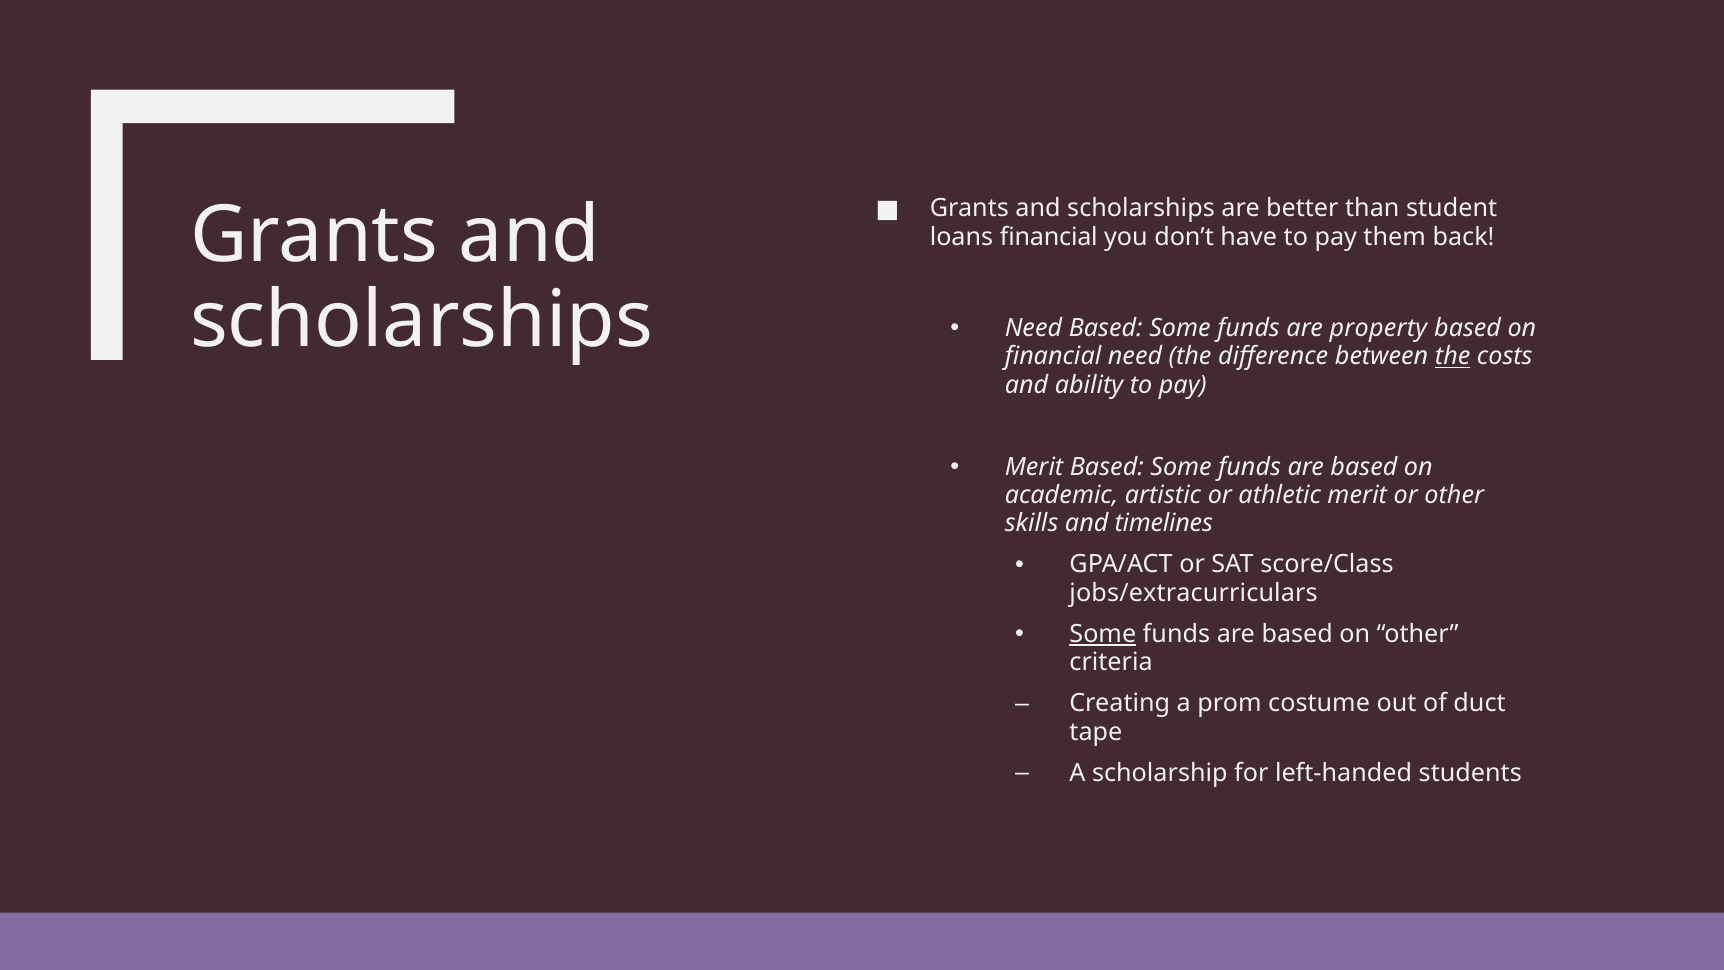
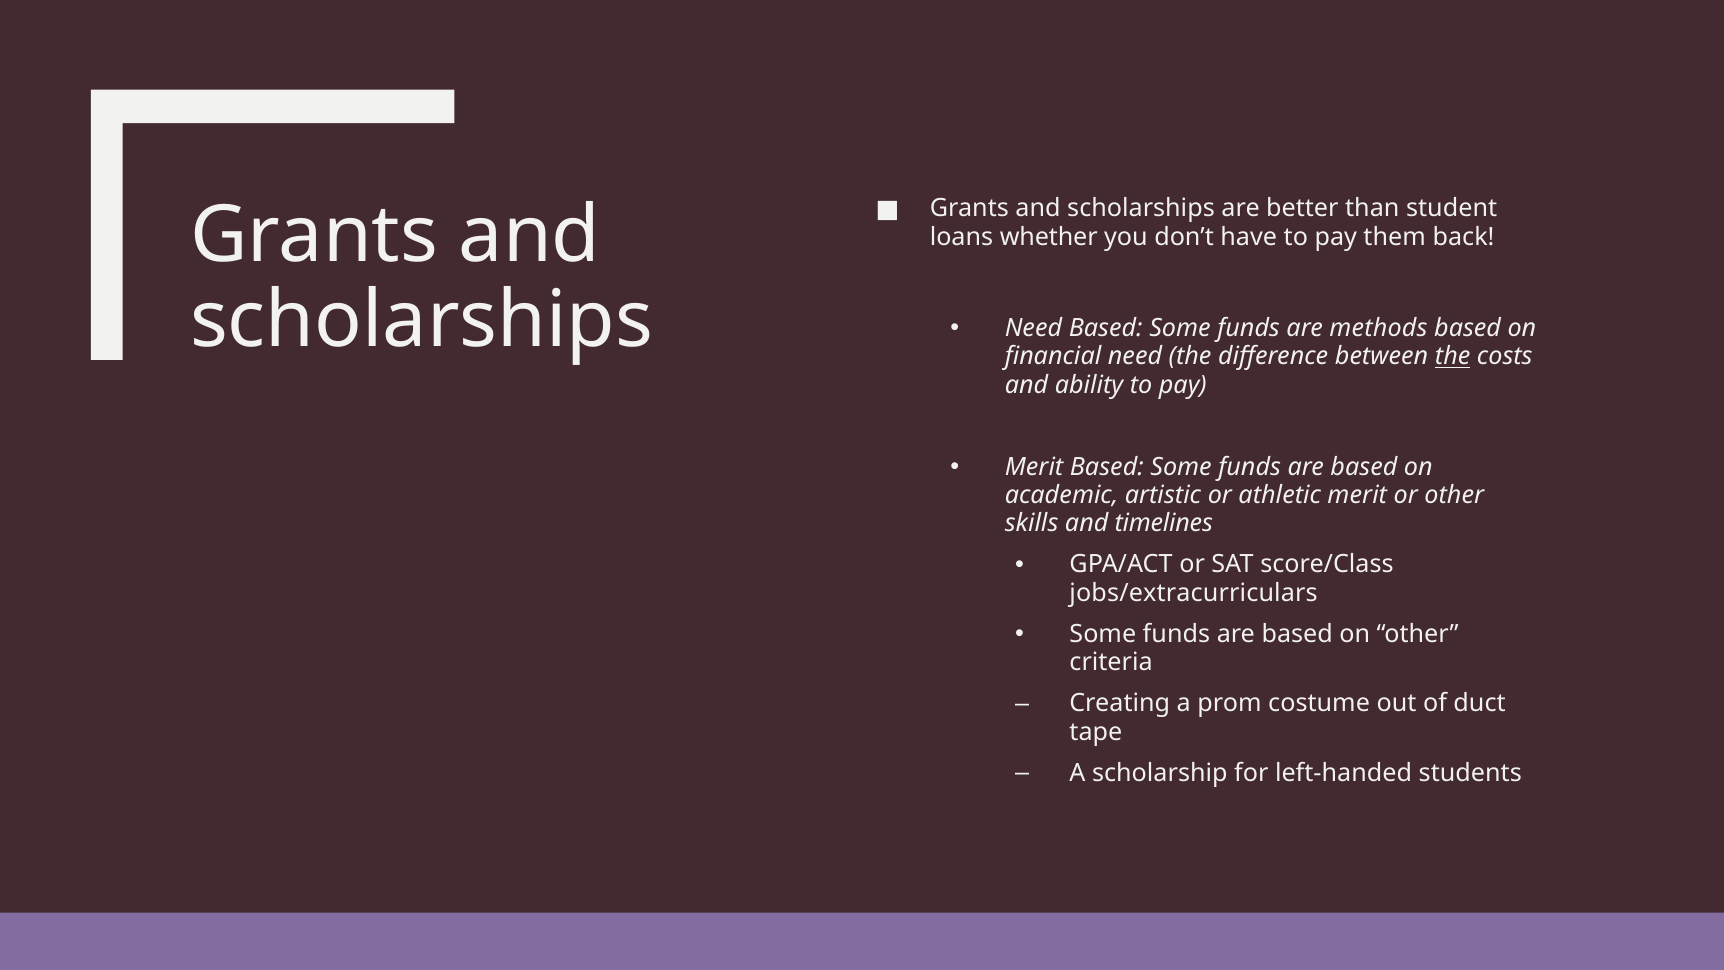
loans financial: financial -> whether
property: property -> methods
Some at (1103, 634) underline: present -> none
